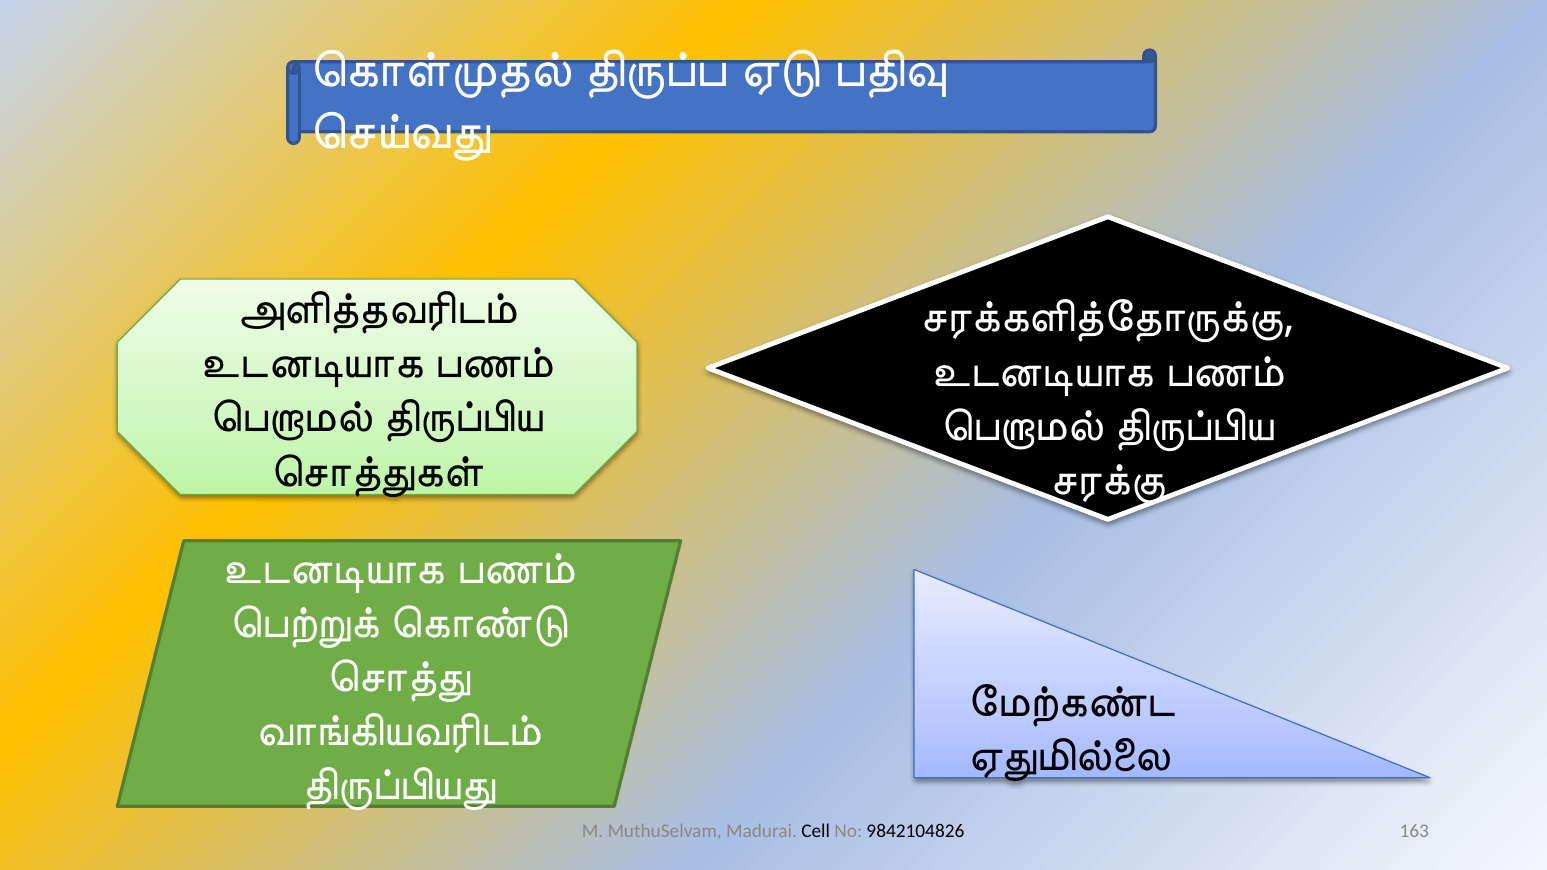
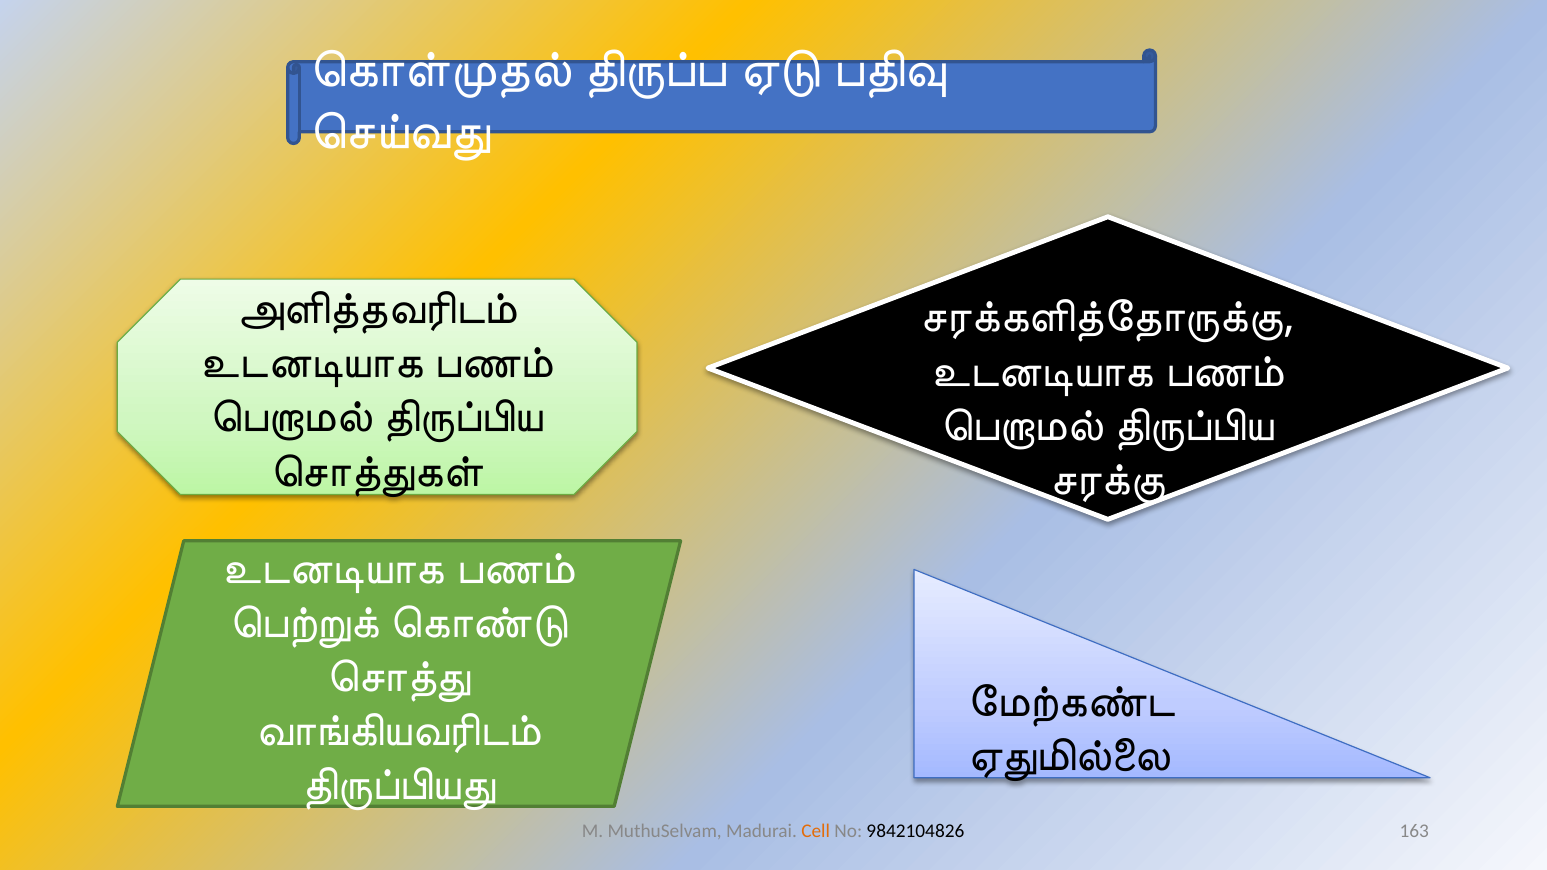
Cell colour: black -> orange
